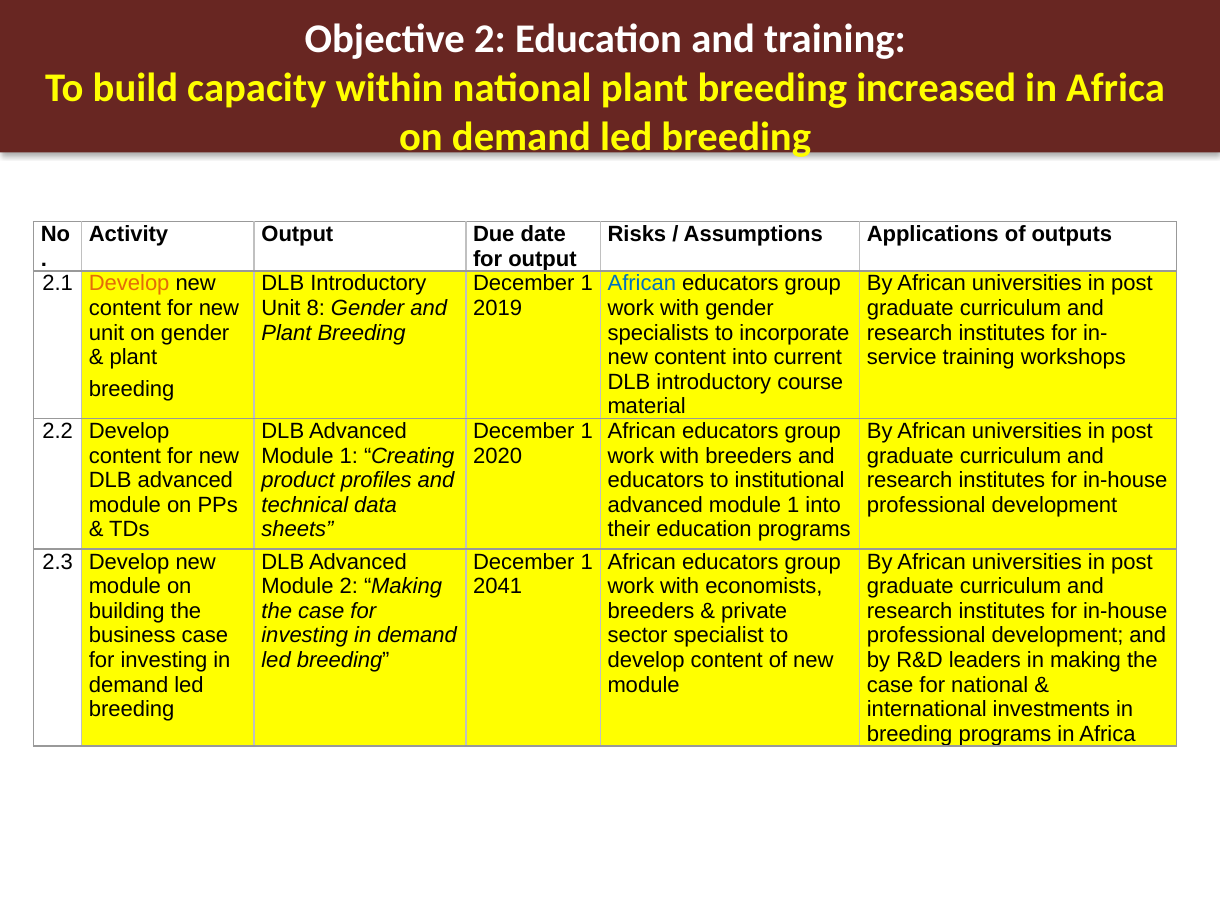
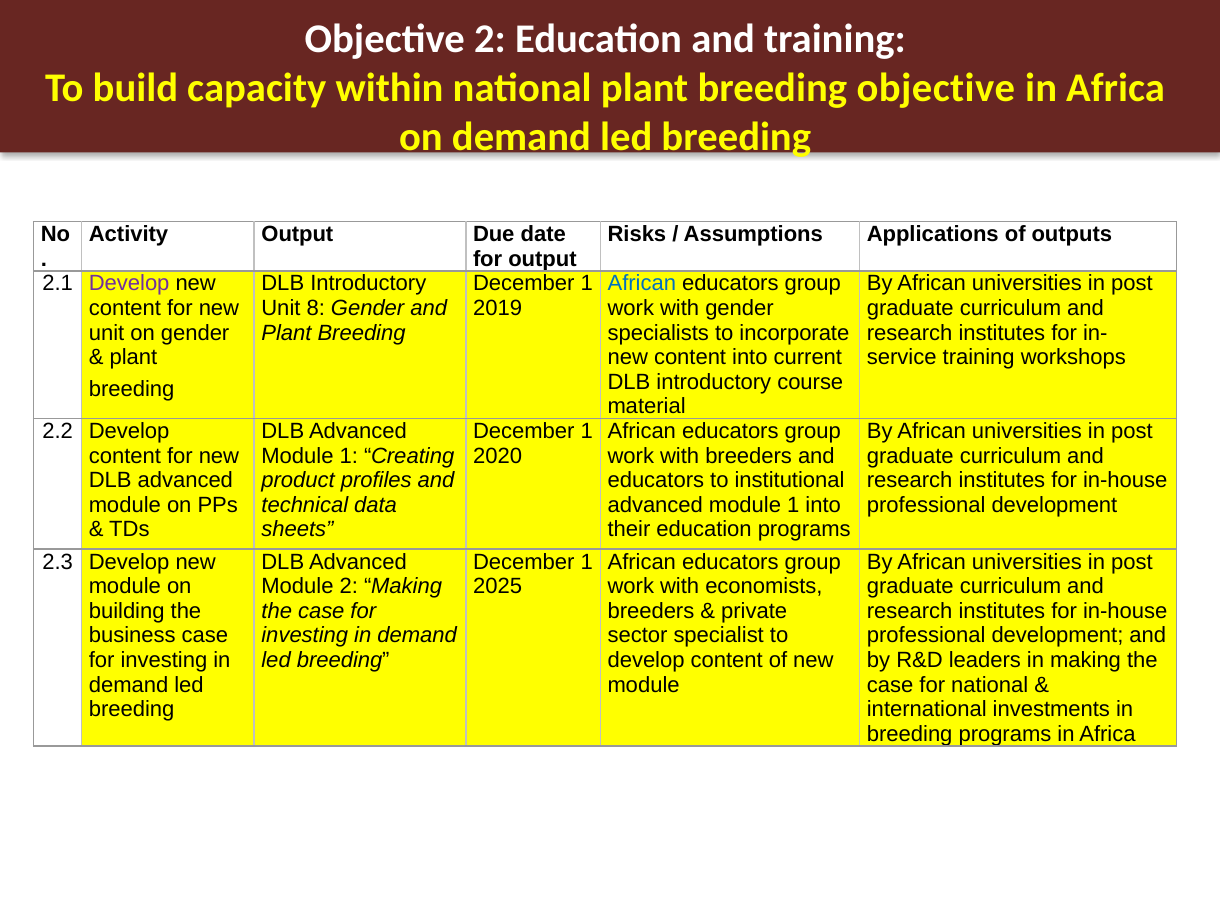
breeding increased: increased -> objective
Develop at (129, 284) colour: orange -> purple
2041: 2041 -> 2025
